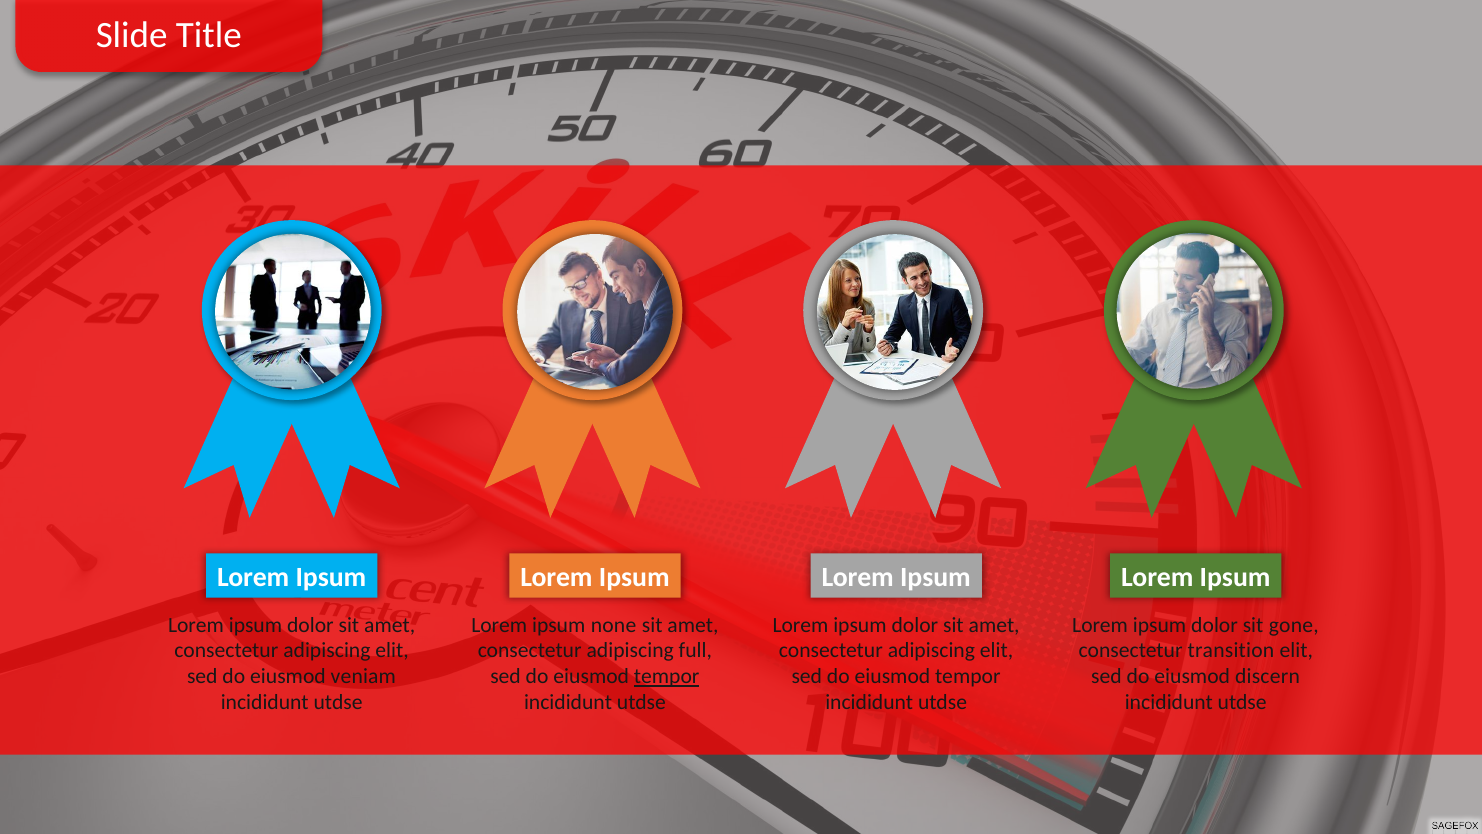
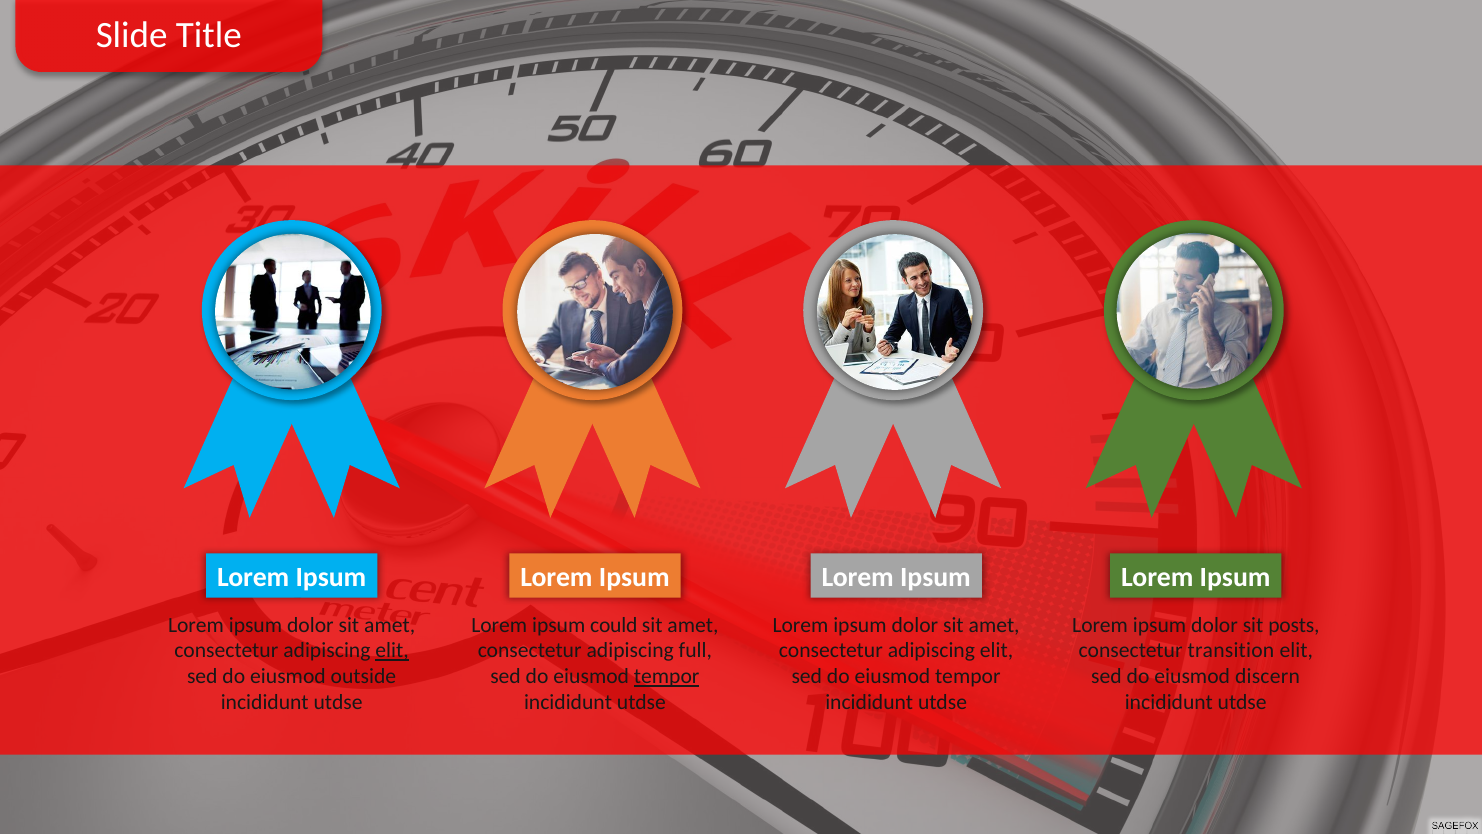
none: none -> could
gone: gone -> posts
elit at (392, 651) underline: none -> present
veniam: veniam -> outside
